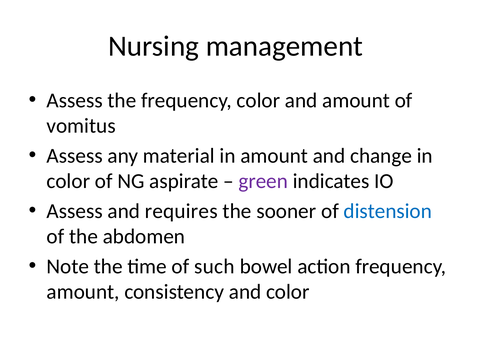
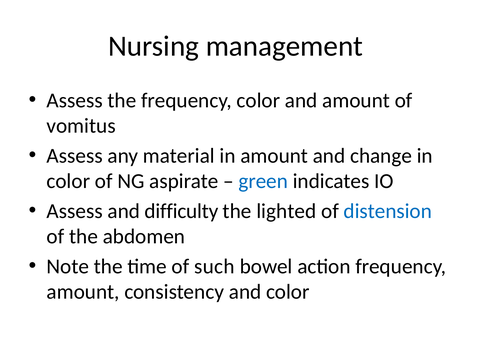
green colour: purple -> blue
requires: requires -> difficulty
sooner: sooner -> lighted
